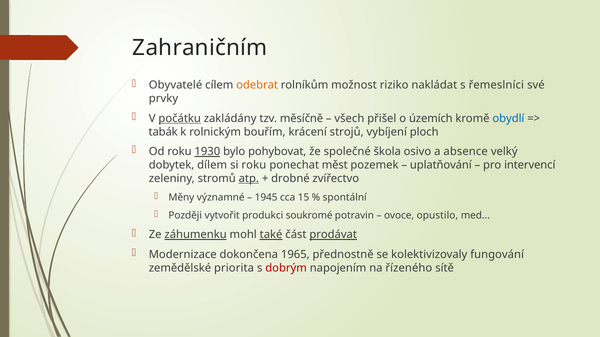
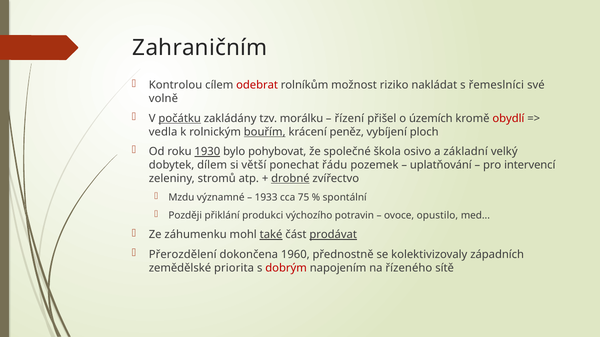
Obyvatelé: Obyvatelé -> Kontrolou
odebrat colour: orange -> red
prvky: prvky -> volně
měsíčně: měsíčně -> morálku
všech: všech -> řízení
obydlí colour: blue -> red
tabák: tabák -> vedla
bouřím underline: none -> present
strojů: strojů -> peněz
absence: absence -> základní
si roku: roku -> větší
měst: měst -> řádu
atp underline: present -> none
drobné underline: none -> present
Měny: Měny -> Mzdu
1945: 1945 -> 1933
15: 15 -> 75
vytvořit: vytvořit -> přiklání
soukromé: soukromé -> výchozího
záhumenku underline: present -> none
Modernizace: Modernizace -> Přerozdělení
1965: 1965 -> 1960
fungování: fungování -> západních
